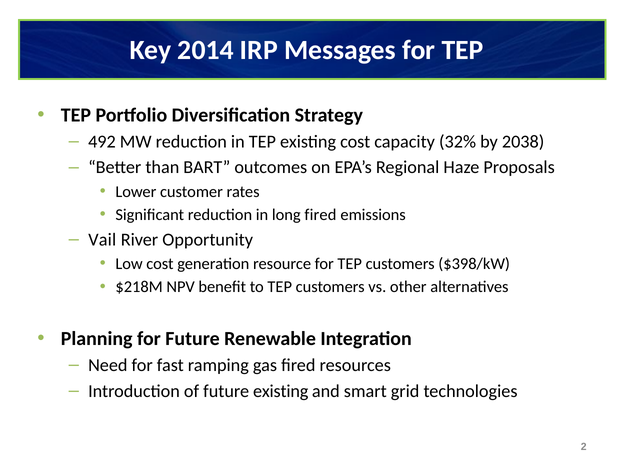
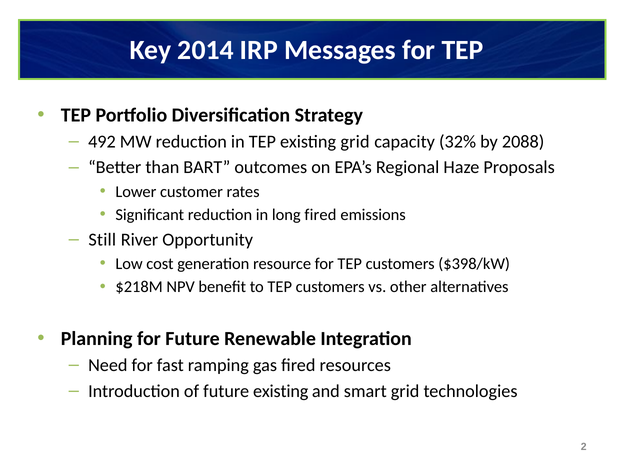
existing cost: cost -> grid
2038: 2038 -> 2088
Vail: Vail -> Still
